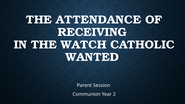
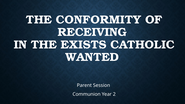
ATTENDANCE: ATTENDANCE -> CONFORMITY
WATCH: WATCH -> EXISTS
